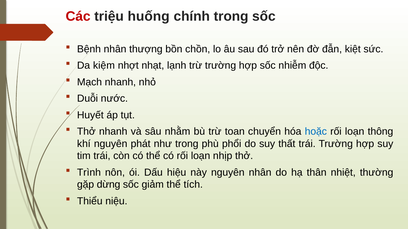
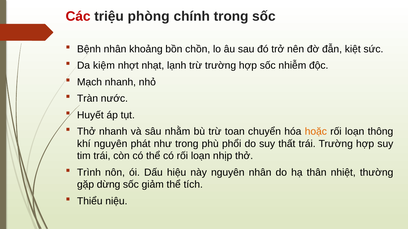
huống: huống -> phòng
thượng: thượng -> khoảng
Duỗi: Duỗi -> Tràn
hoặc colour: blue -> orange
